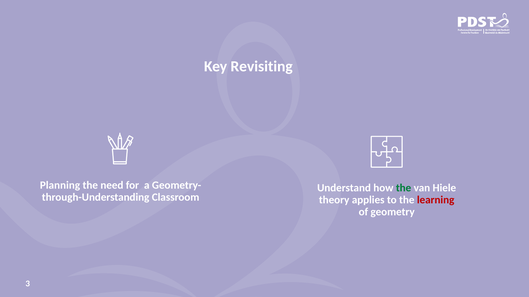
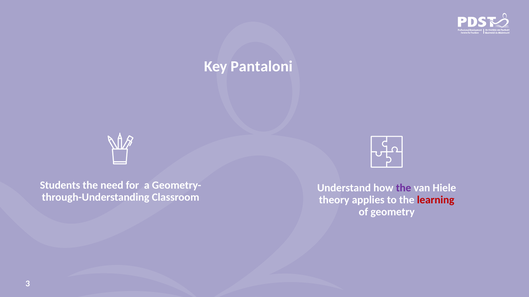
Revisiting: Revisiting -> Pantaloni
Planning: Planning -> Students
the at (404, 188) colour: green -> purple
